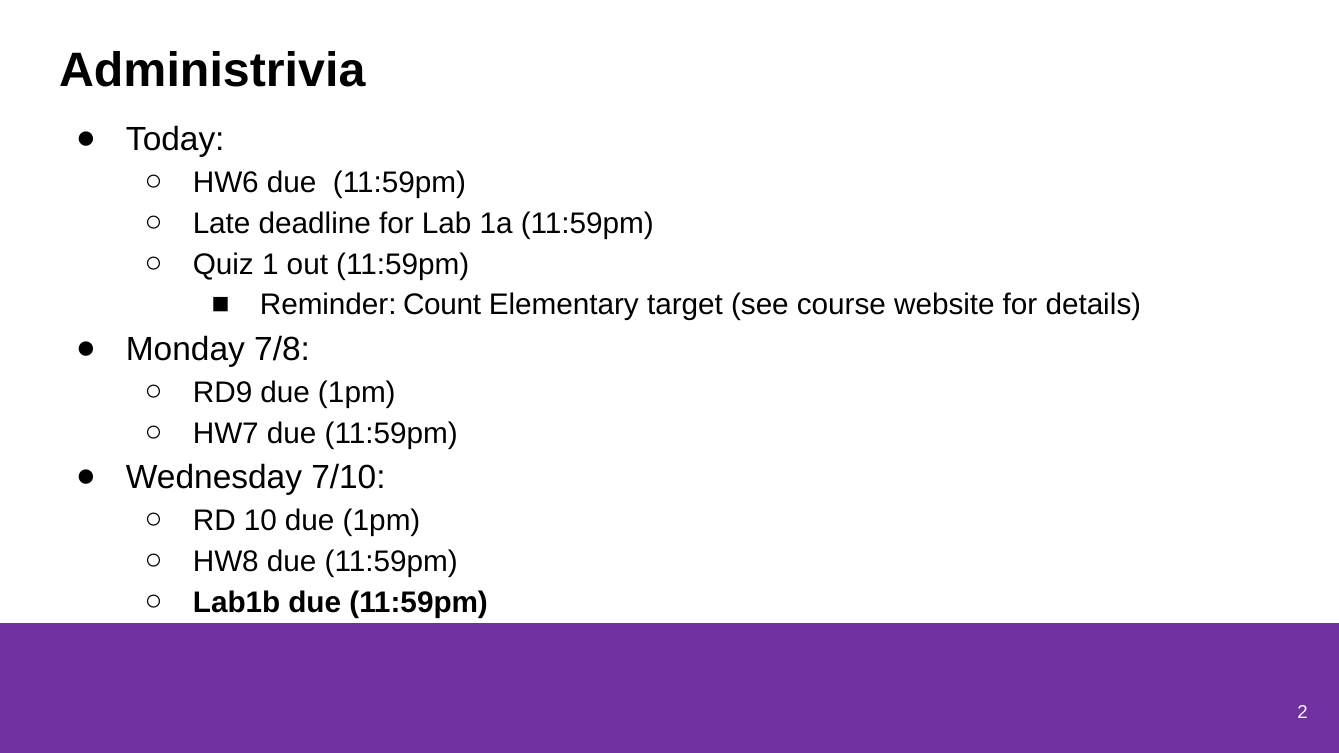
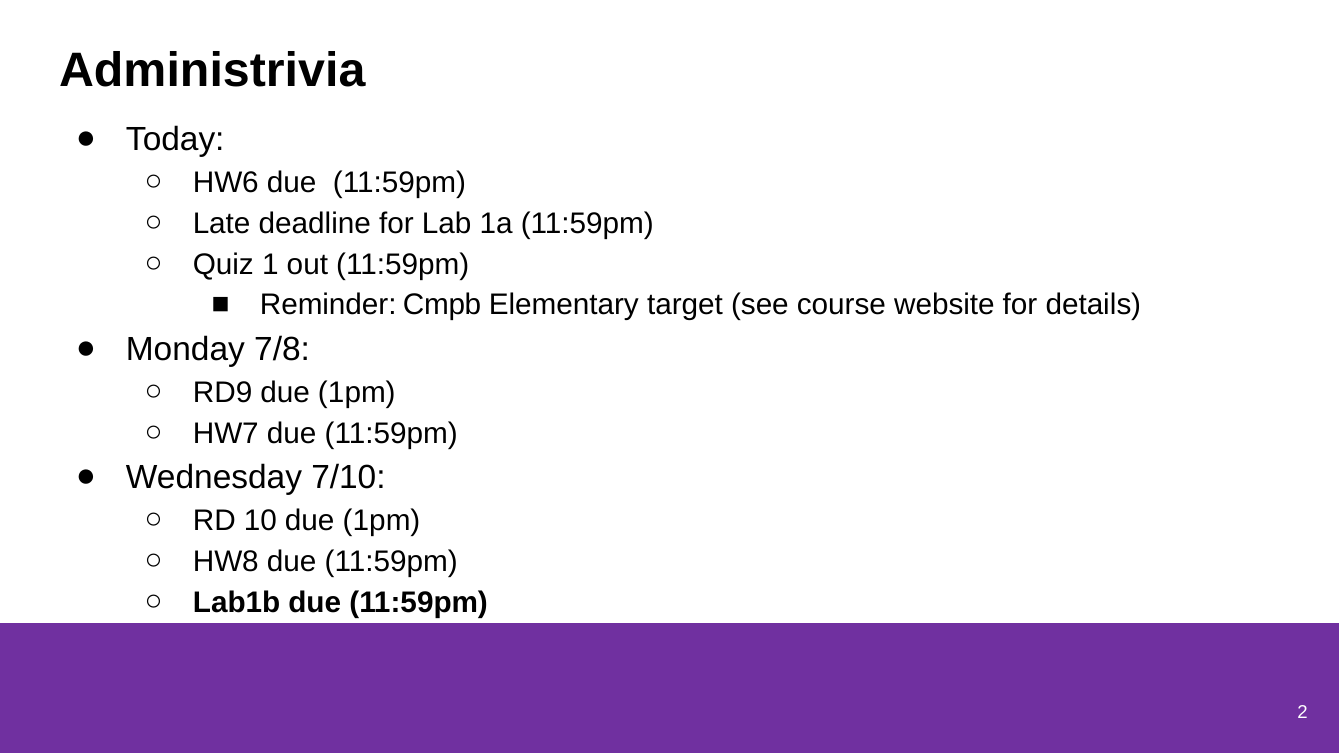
Count: Count -> Cmpb
